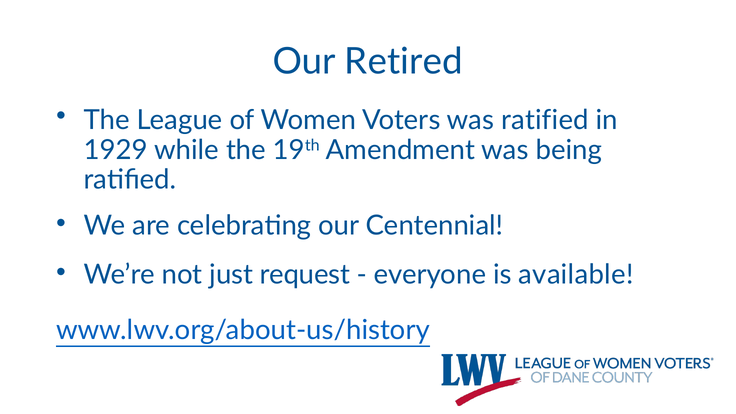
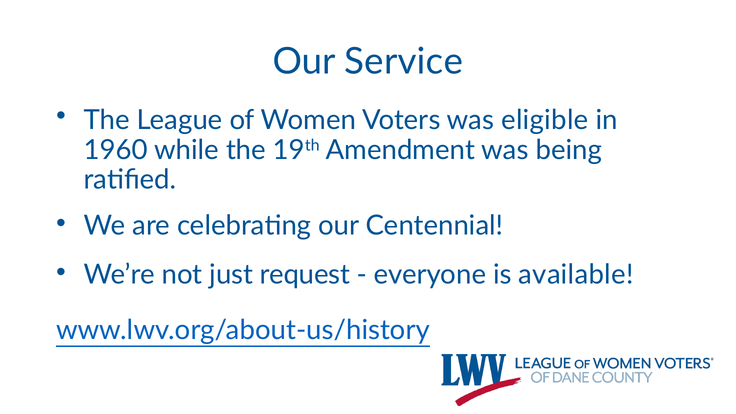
Retired: Retired -> Service
was ratified: ratified -> eligible
1929: 1929 -> 1960
